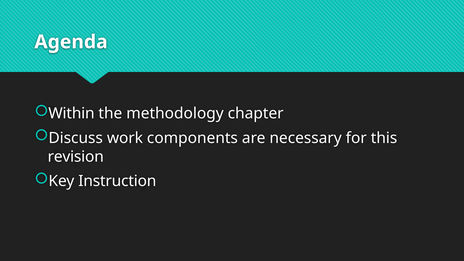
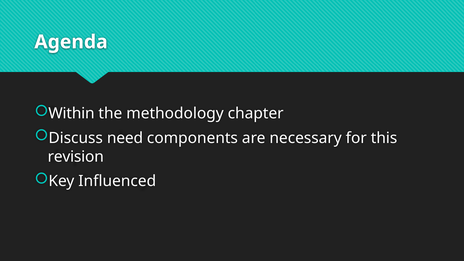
work: work -> need
Instruction: Instruction -> Influenced
